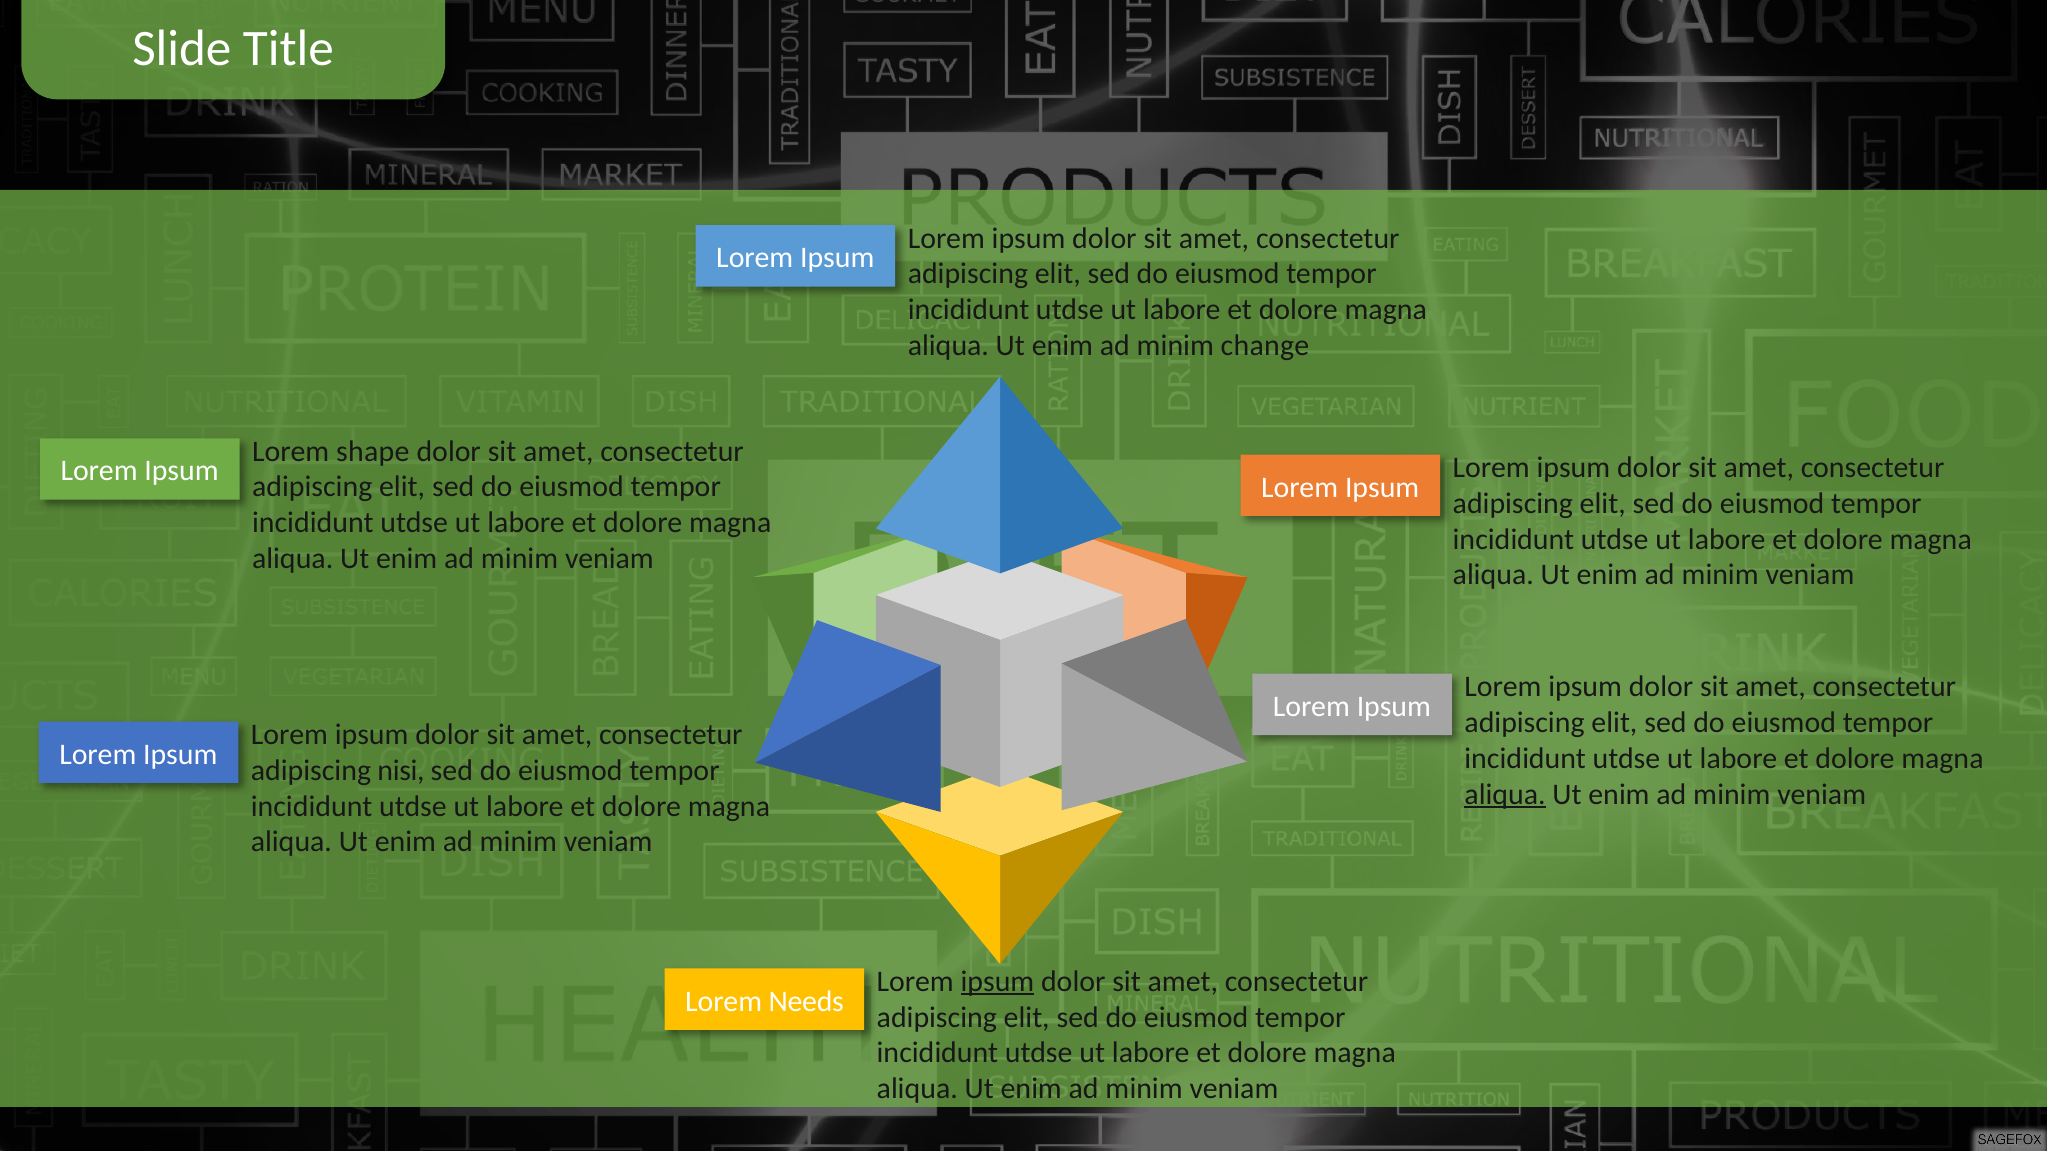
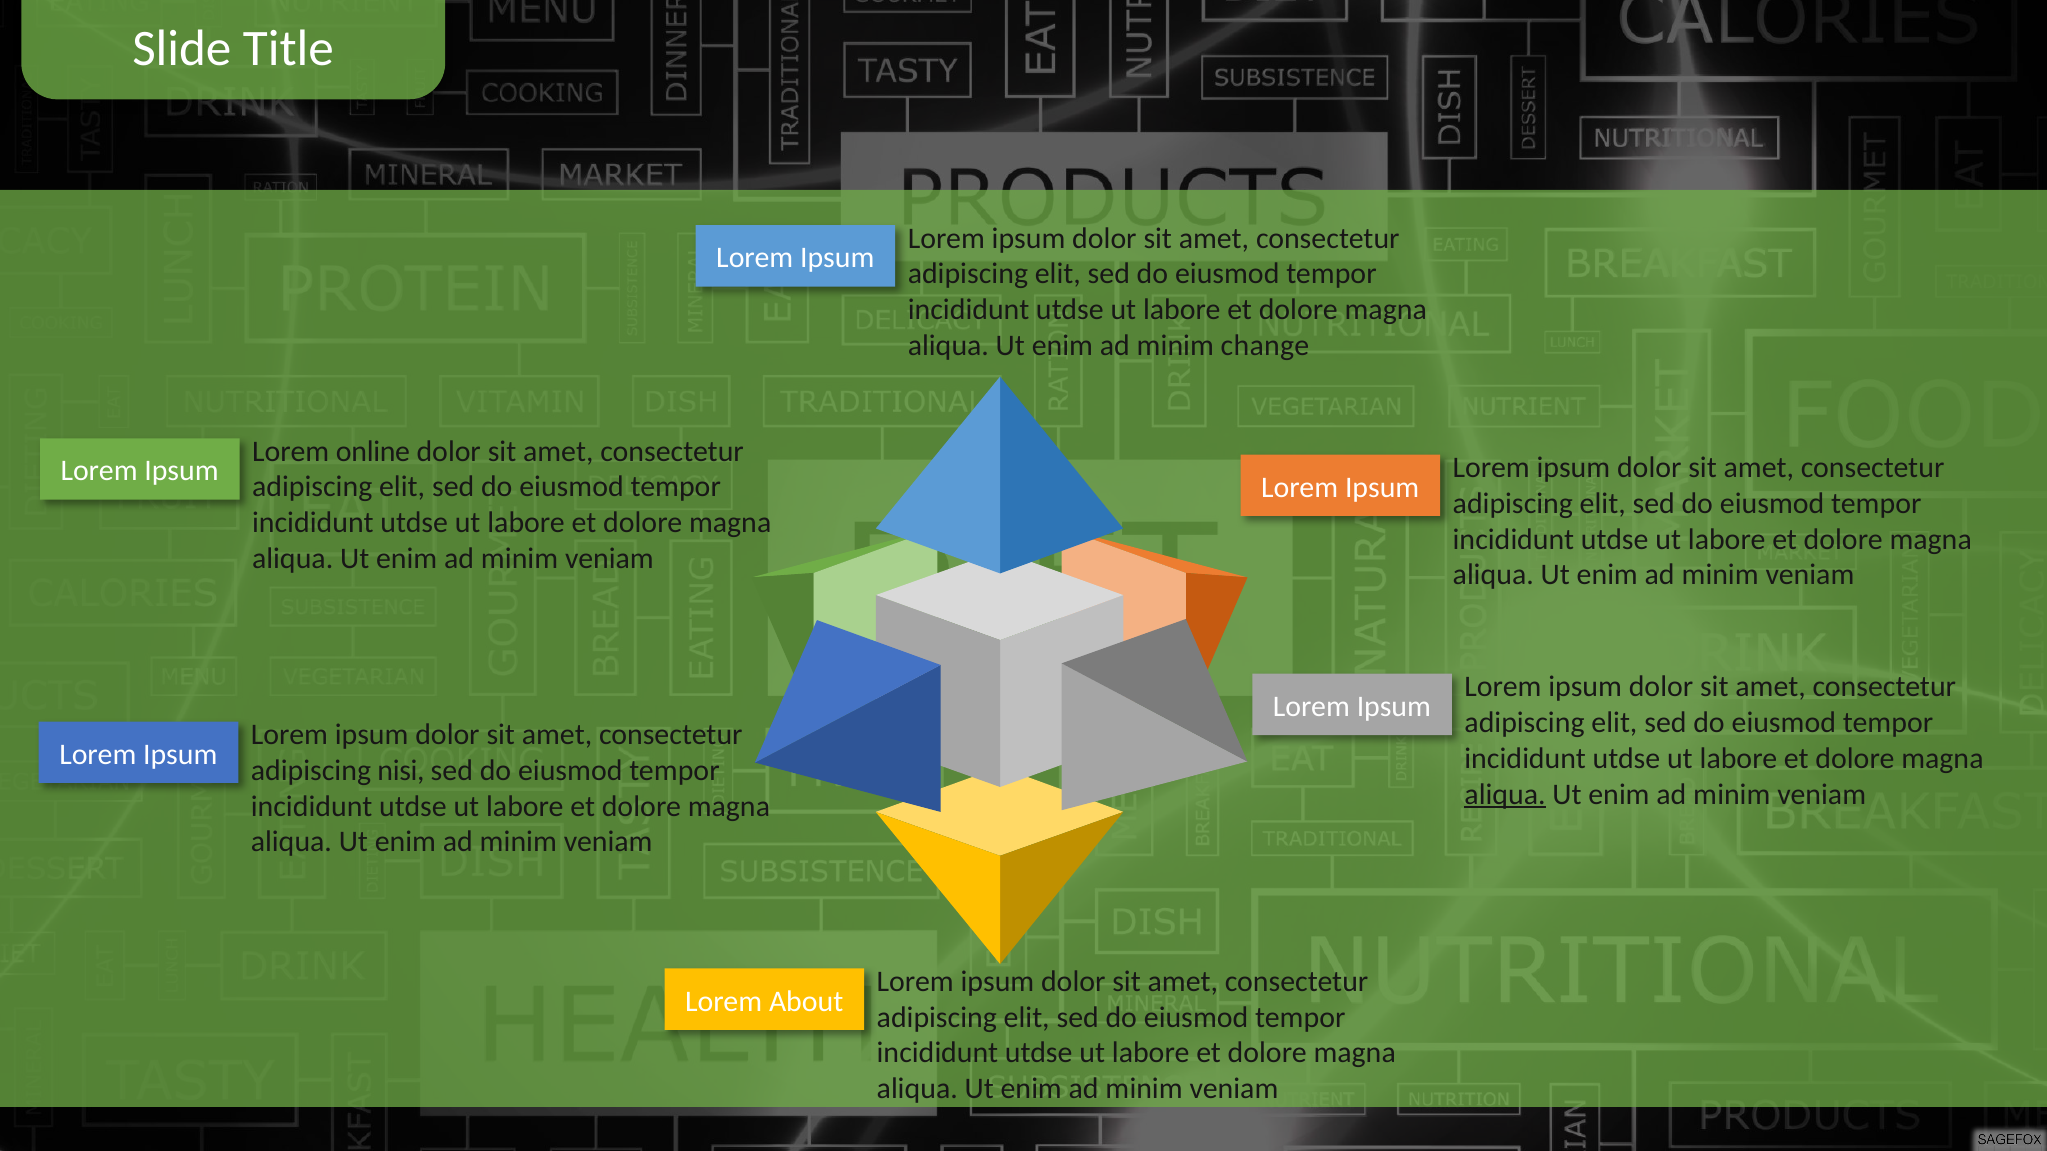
shape: shape -> online
ipsum at (997, 982) underline: present -> none
Needs: Needs -> About
